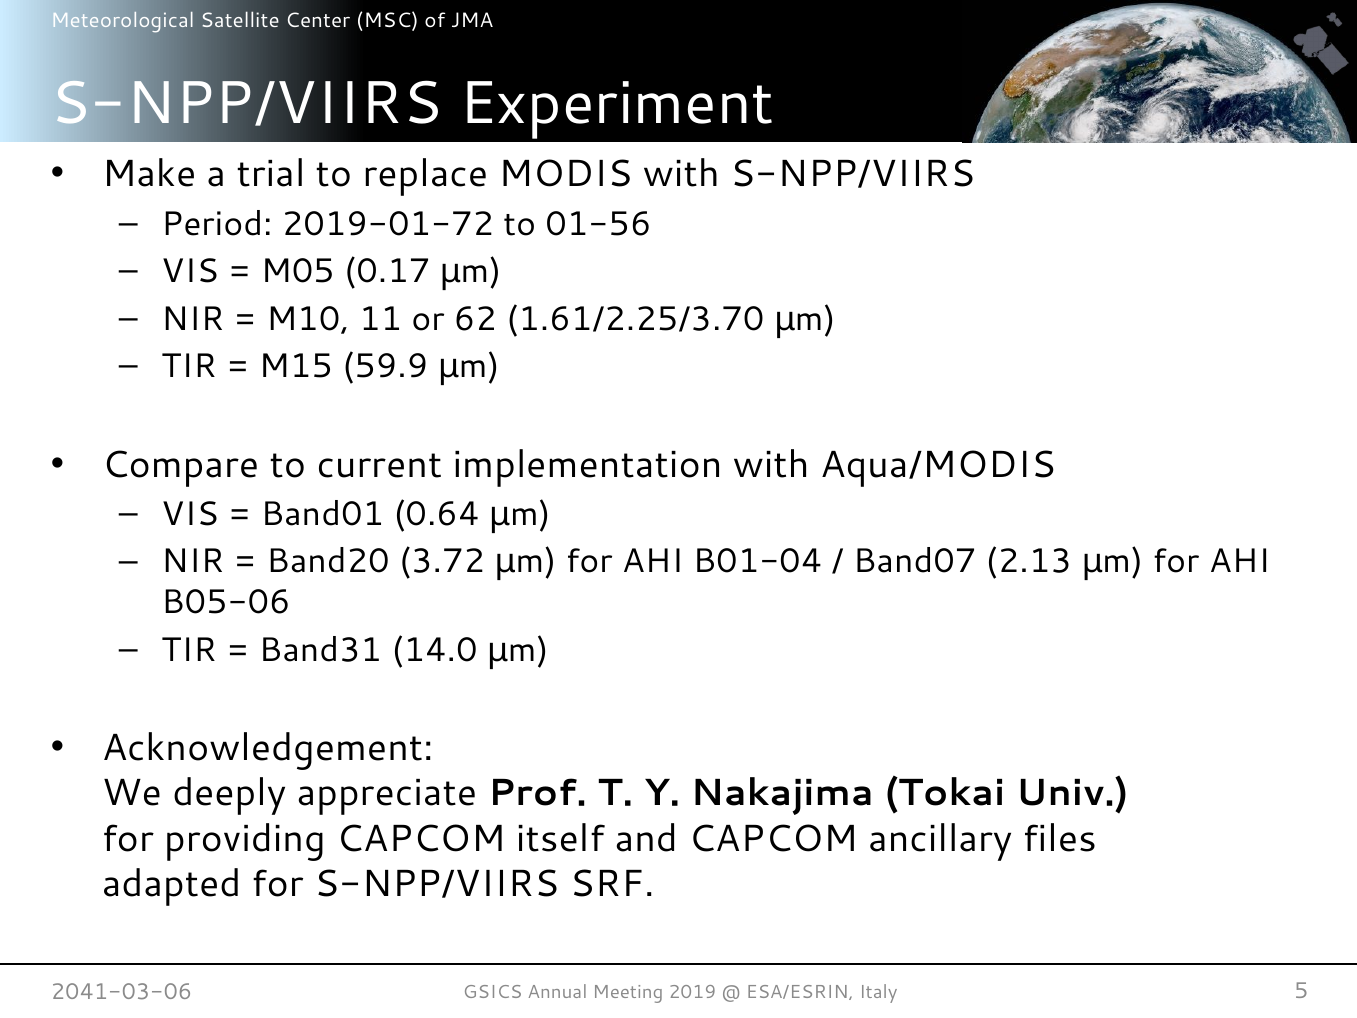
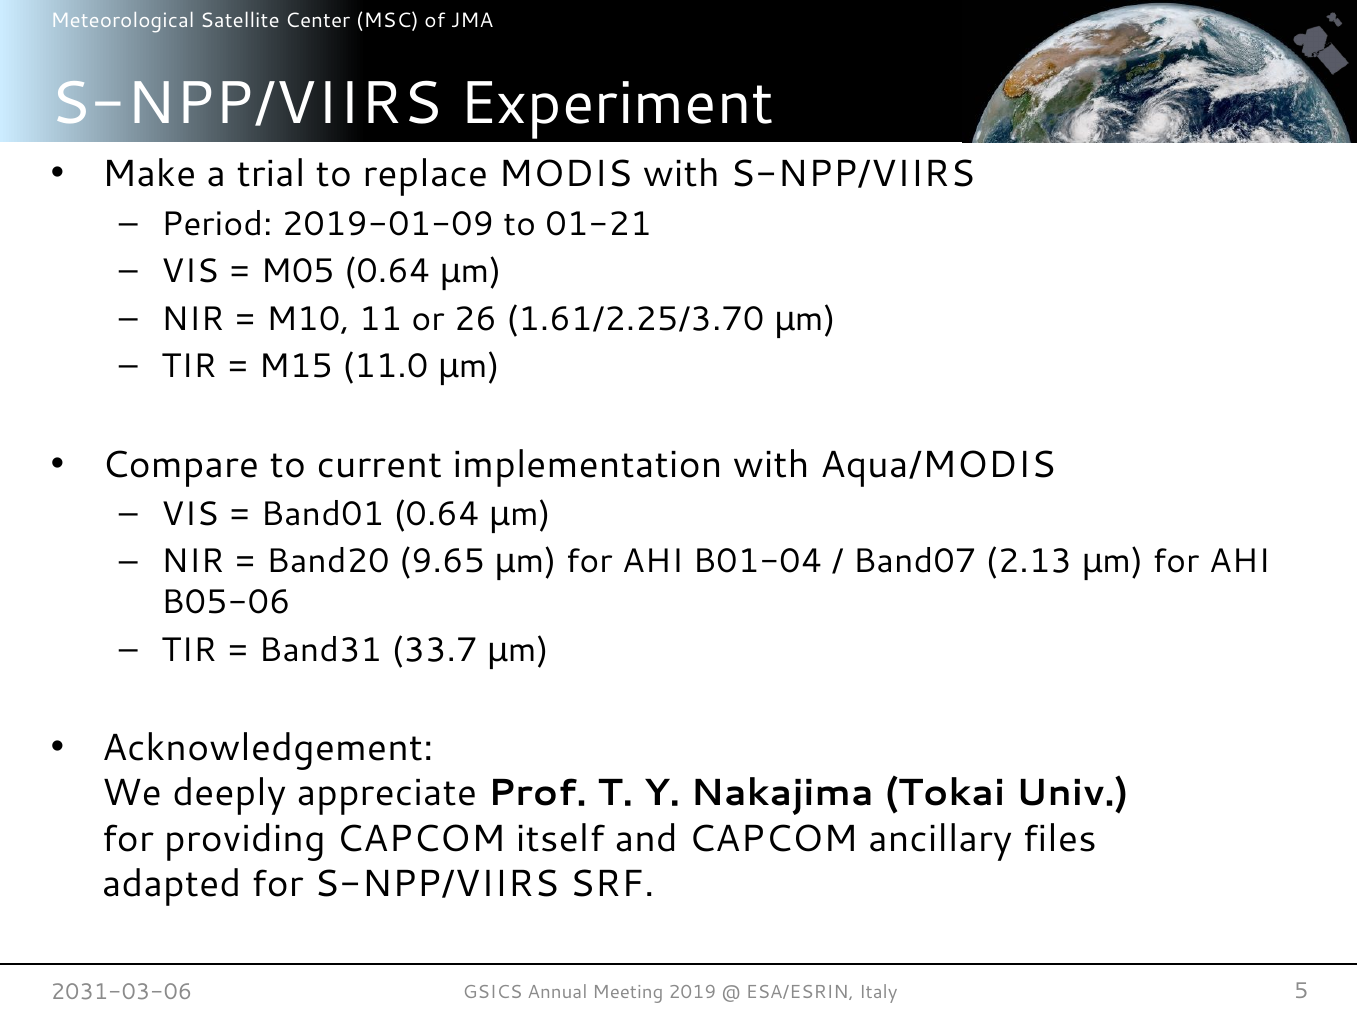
2019-01-72: 2019-01-72 -> 2019-01-09
01-56: 01-56 -> 01-21
M05 0.17: 0.17 -> 0.64
62: 62 -> 26
59.9: 59.9 -> 11.0
3.72: 3.72 -> 9.65
14.0: 14.0 -> 33.7
2041-03-06: 2041-03-06 -> 2031-03-06
